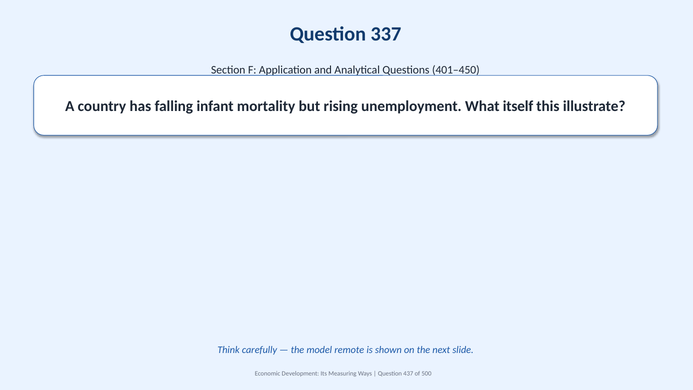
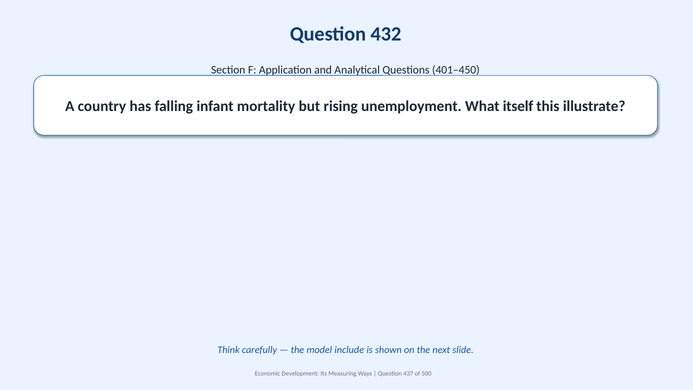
337: 337 -> 432
remote: remote -> include
